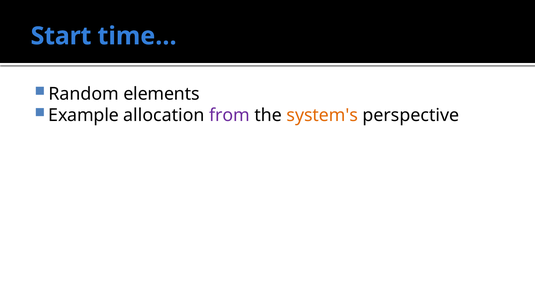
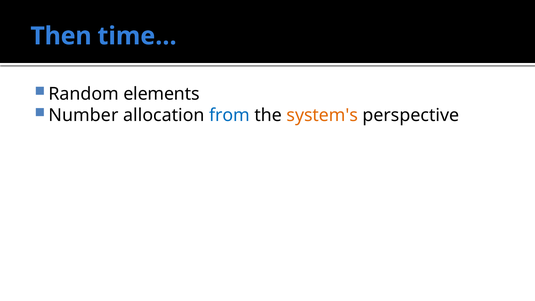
Start: Start -> Then
Example: Example -> Number
from colour: purple -> blue
